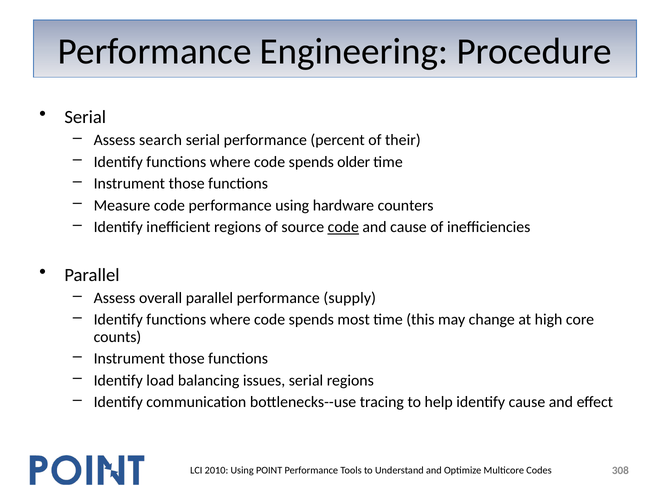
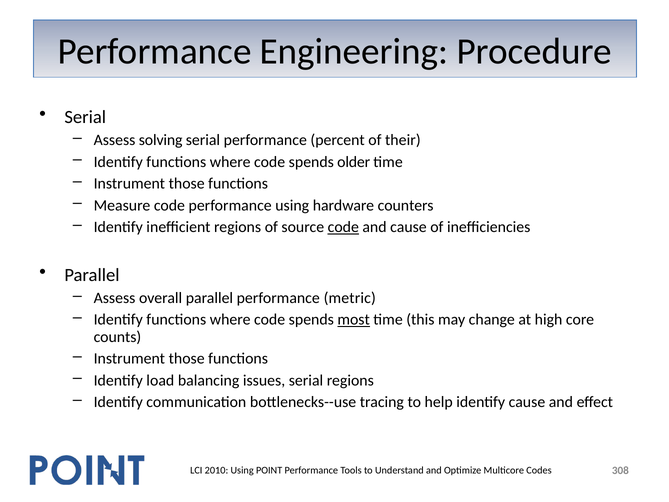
search: search -> solving
supply: supply -> metric
most underline: none -> present
